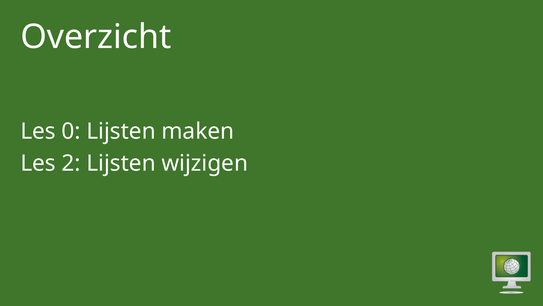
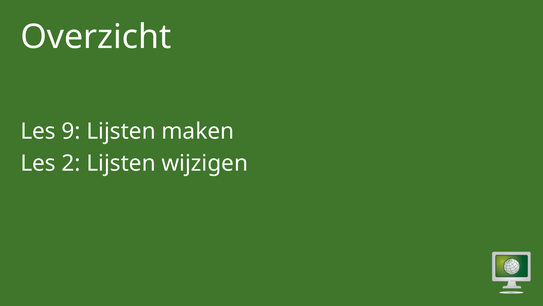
0: 0 -> 9
